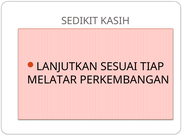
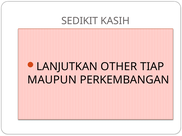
SESUAI: SESUAI -> OTHER
MELATAR: MELATAR -> MAUPUN
